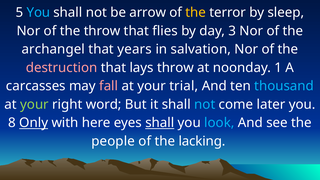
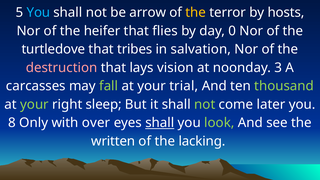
sleep: sleep -> hosts
the throw: throw -> heifer
3: 3 -> 0
archangel: archangel -> turtledove
years: years -> tribes
lays throw: throw -> vision
1: 1 -> 3
fall colour: pink -> light green
thousand colour: light blue -> light green
word: word -> sleep
not at (205, 104) colour: light blue -> light green
Only underline: present -> none
here: here -> over
look colour: light blue -> light green
people: people -> written
